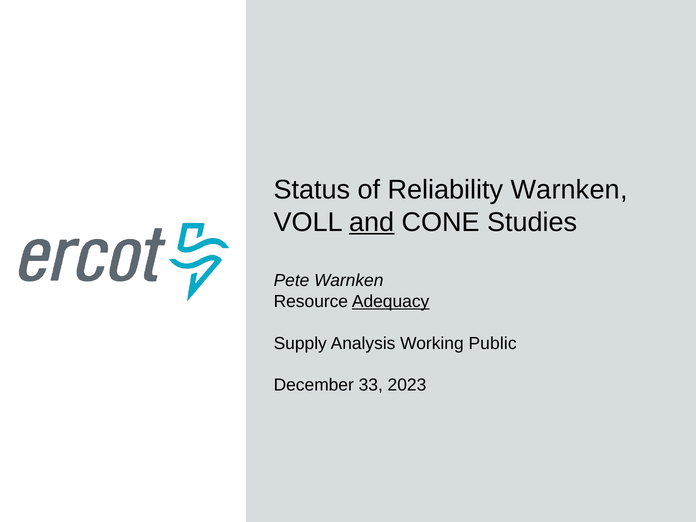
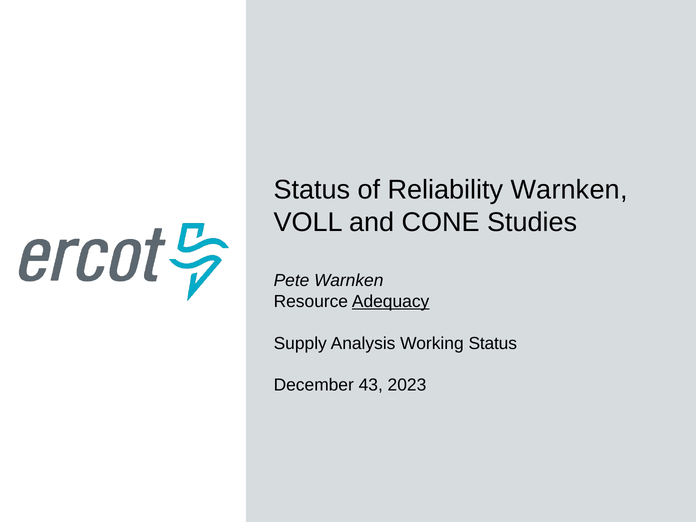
and underline: present -> none
Working Public: Public -> Status
33: 33 -> 43
